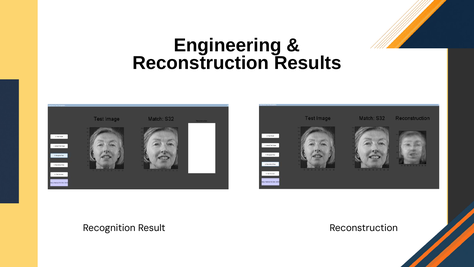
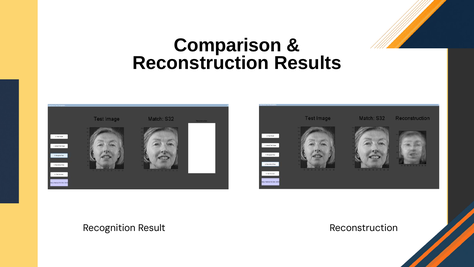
Engineering: Engineering -> Comparison
